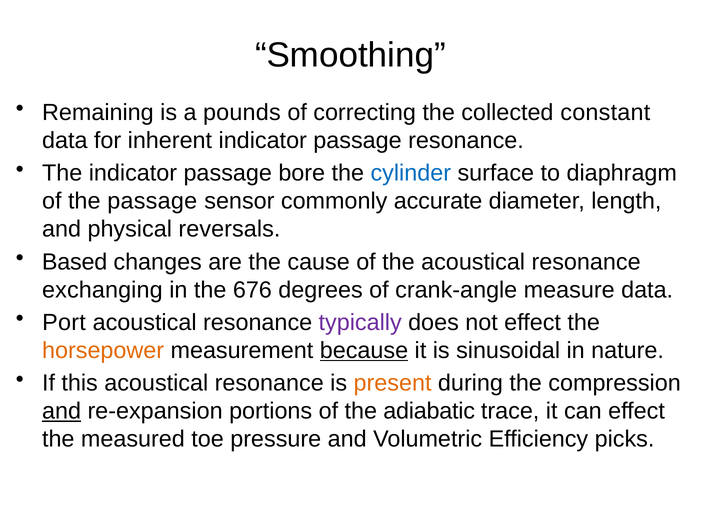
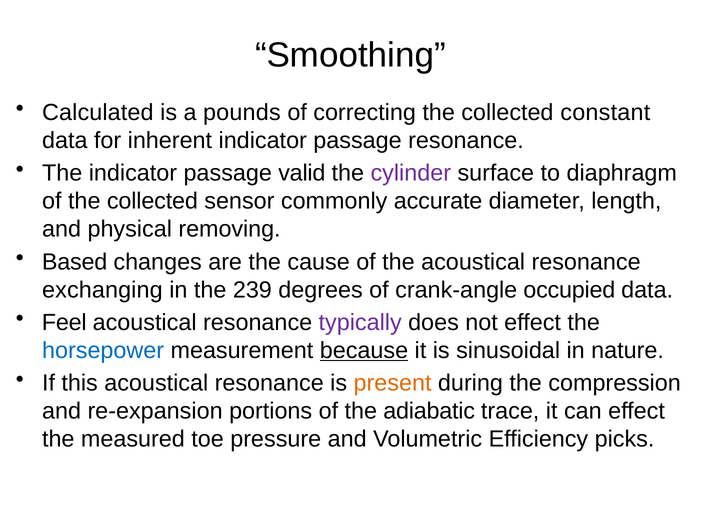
Remaining: Remaining -> Calculated
bore: bore -> valid
cylinder colour: blue -> purple
of the passage: passage -> collected
reversals: reversals -> removing
676: 676 -> 239
measure: measure -> occupied
Port: Port -> Feel
horsepower colour: orange -> blue
and at (62, 412) underline: present -> none
